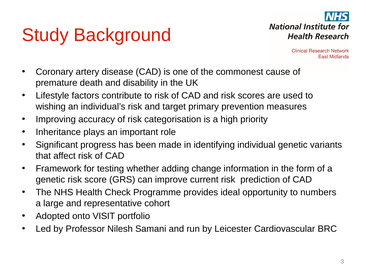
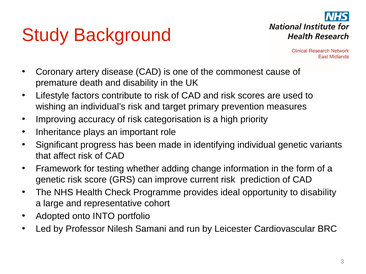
to numbers: numbers -> disability
VISIT: VISIT -> INTO
